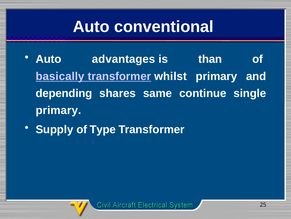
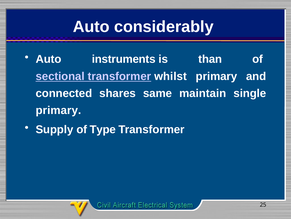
conventional: conventional -> considerably
advantages: advantages -> instruments
basically: basically -> sectional
depending: depending -> connected
continue: continue -> maintain
